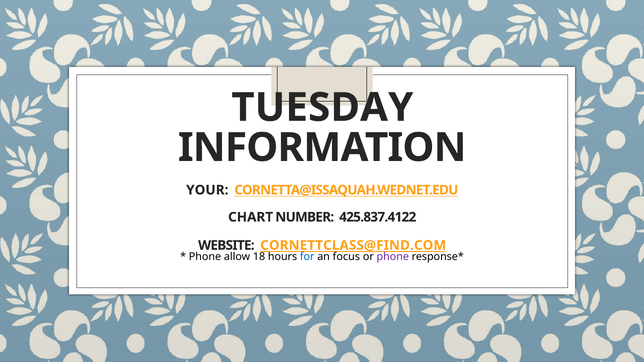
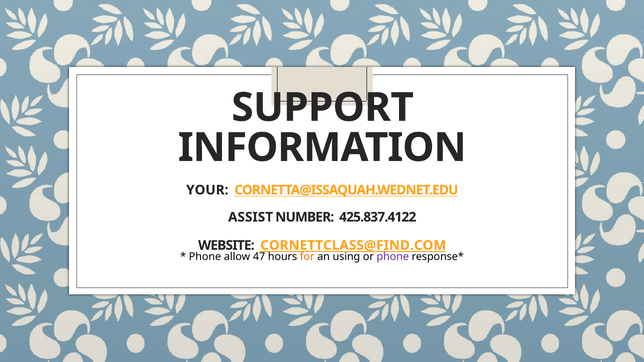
TUESDAY: TUESDAY -> SUPPORT
CHART: CHART -> ASSIST
18: 18 -> 47
for colour: blue -> orange
focus: focus -> using
